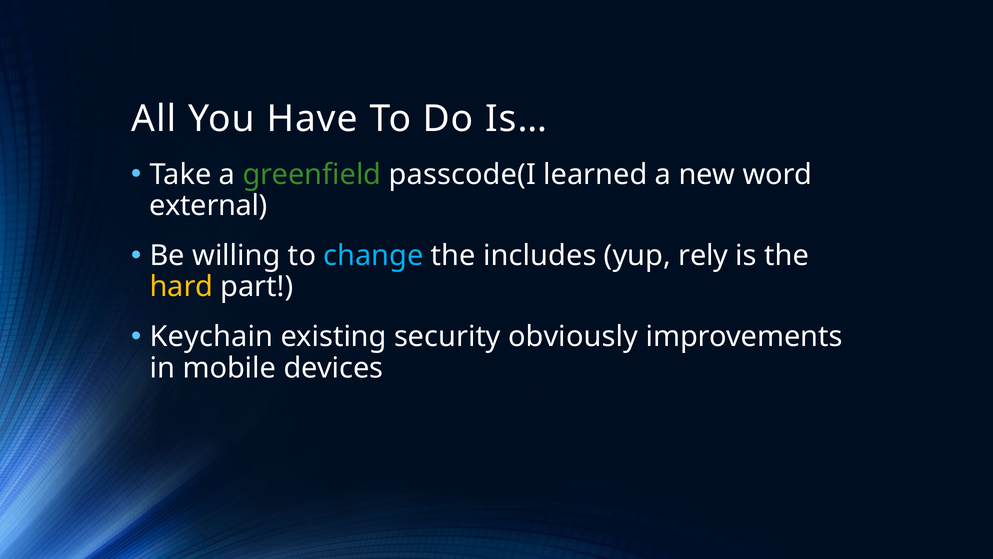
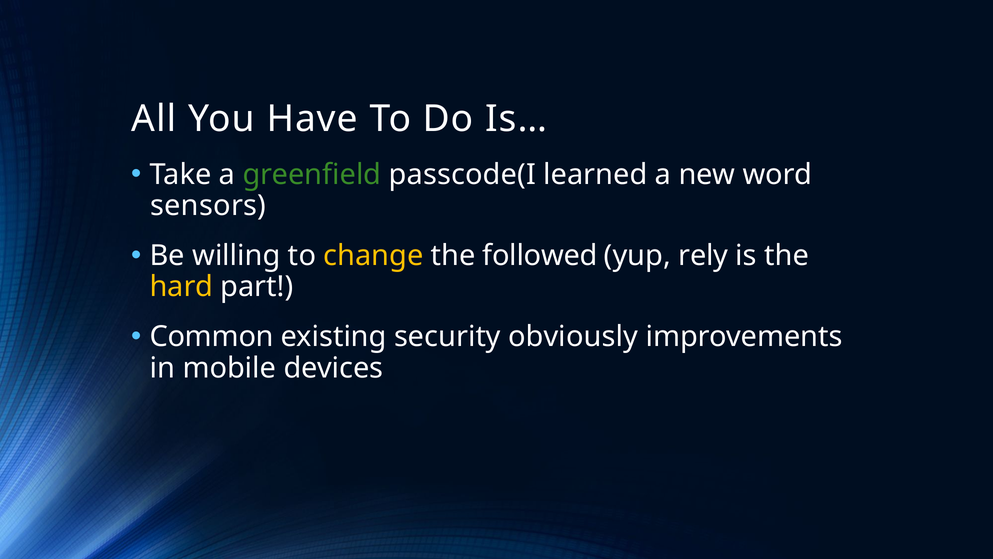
external: external -> sensors
change colour: light blue -> yellow
includes: includes -> followed
Keychain: Keychain -> Common
